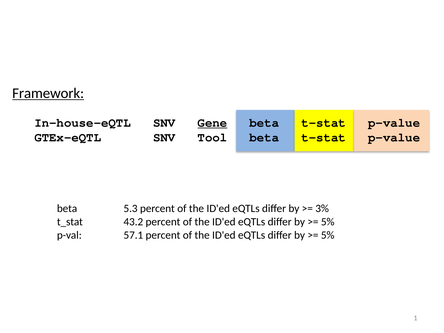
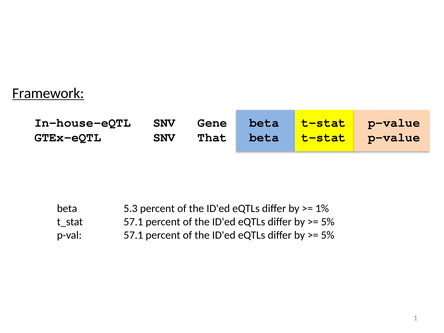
Gene underline: present -> none
Tool: Tool -> That
3%: 3% -> 1%
t_stat 43.2: 43.2 -> 57.1
